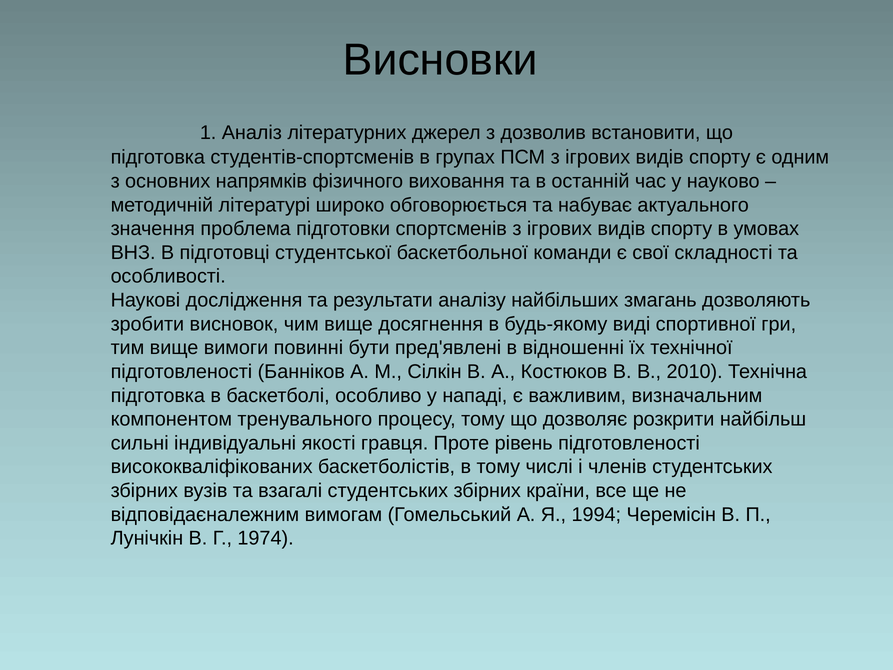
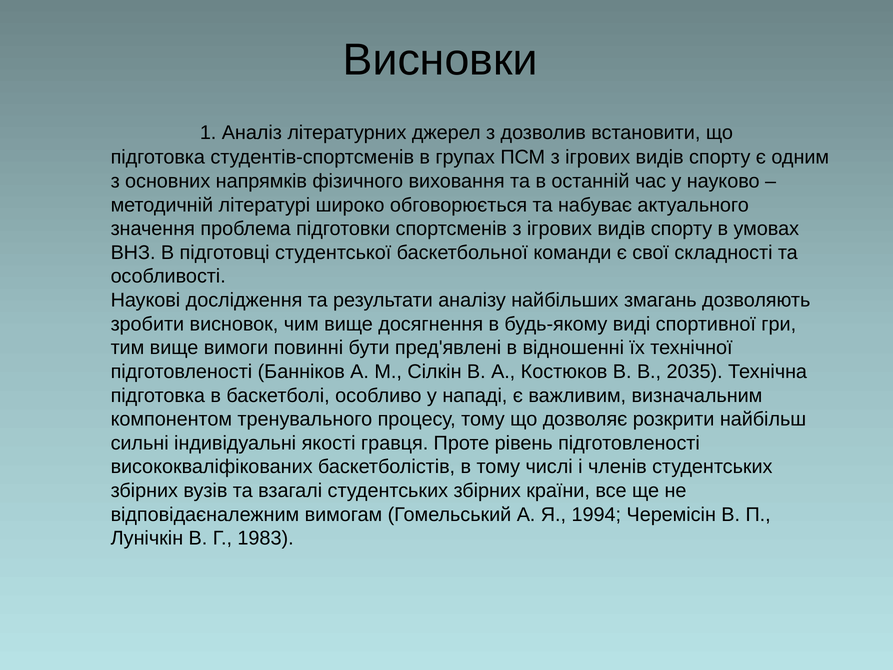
2010: 2010 -> 2035
1974: 1974 -> 1983
